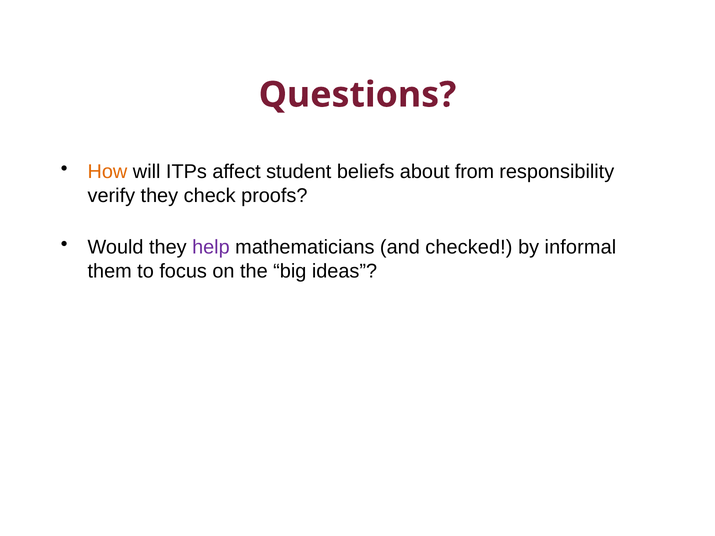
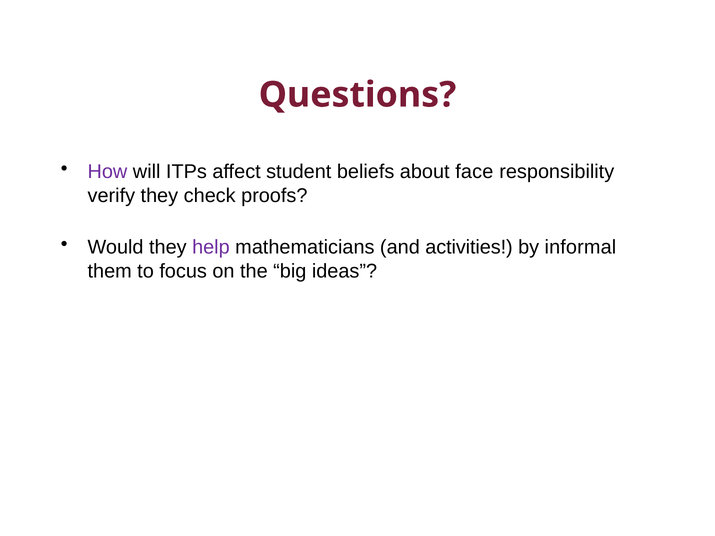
How colour: orange -> purple
from: from -> face
checked: checked -> activities
